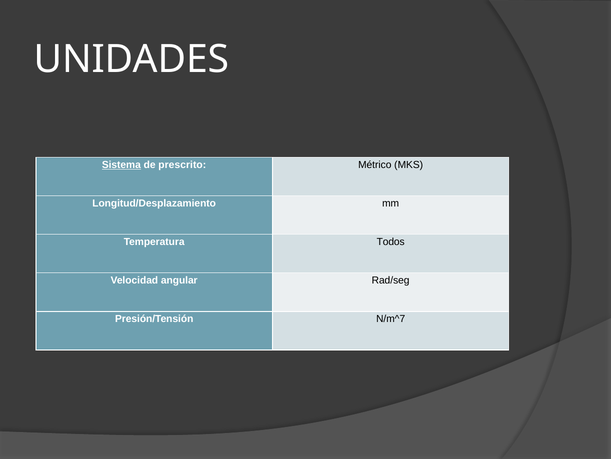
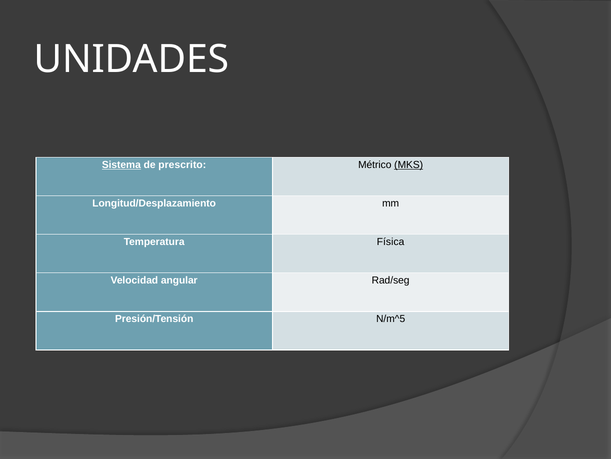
MKS underline: none -> present
Todos: Todos -> Física
N/m^7: N/m^7 -> N/m^5
